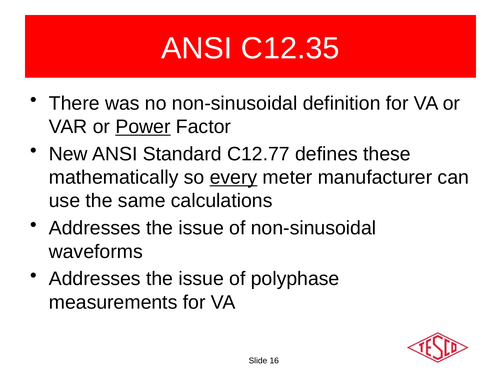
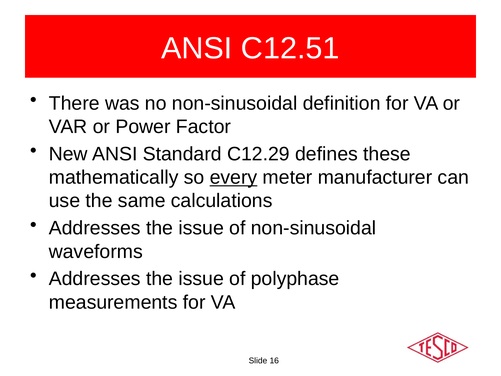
C12.35: C12.35 -> C12.51
Power underline: present -> none
C12.77: C12.77 -> C12.29
